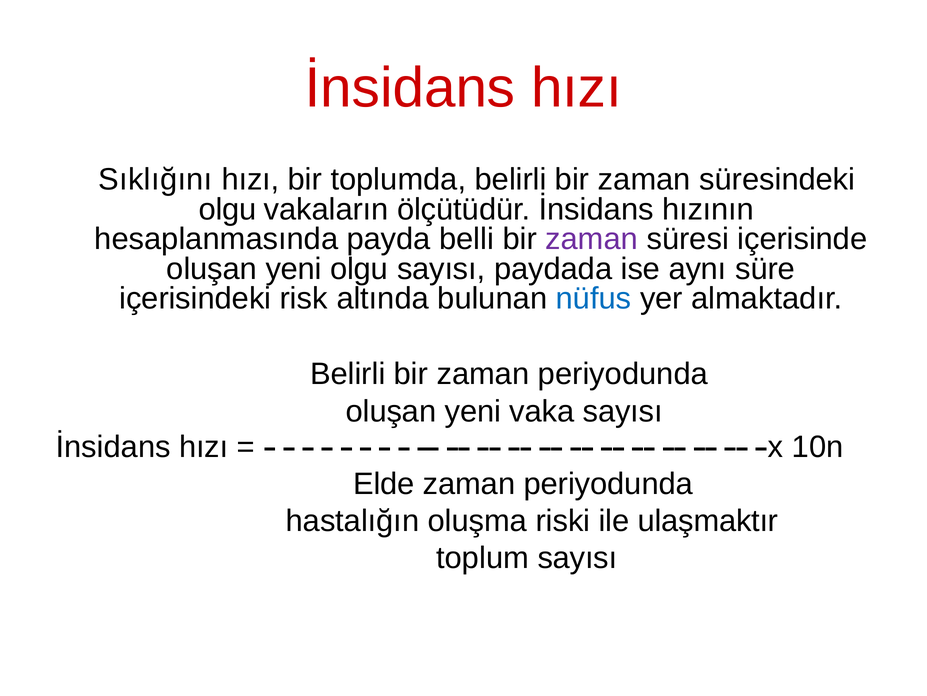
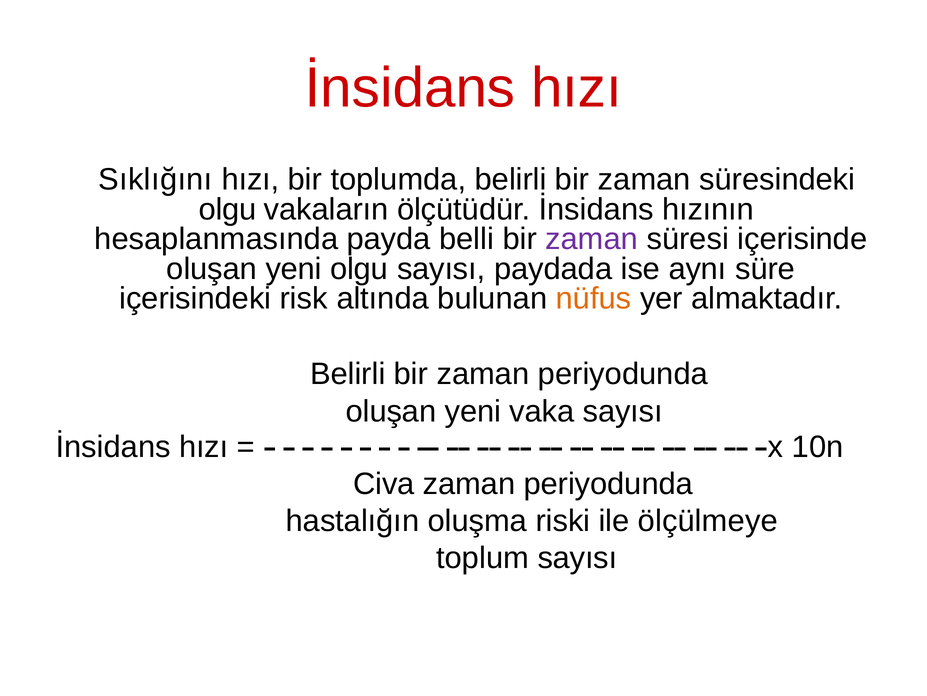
nüfus colour: blue -> orange
Elde: Elde -> Civa
ulaşmaktır: ulaşmaktır -> ölçülmeye
